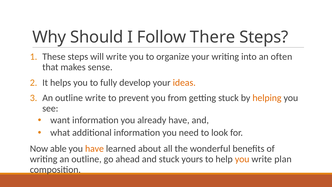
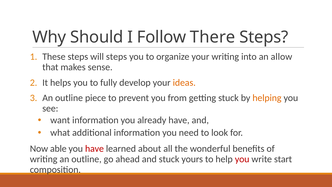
will write: write -> steps
often: often -> allow
outline write: write -> piece
have at (94, 149) colour: orange -> red
you at (242, 159) colour: orange -> red
plan: plan -> start
